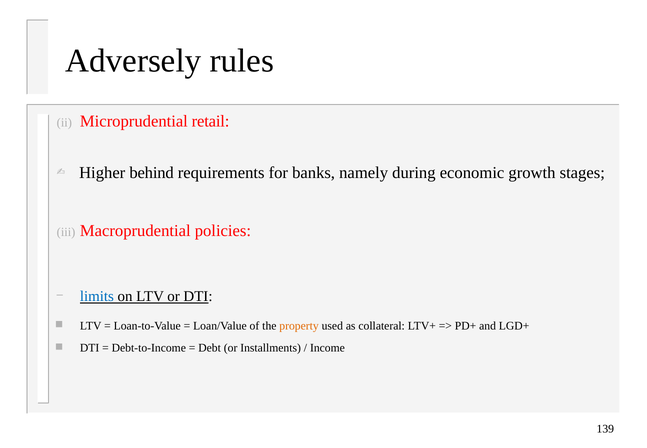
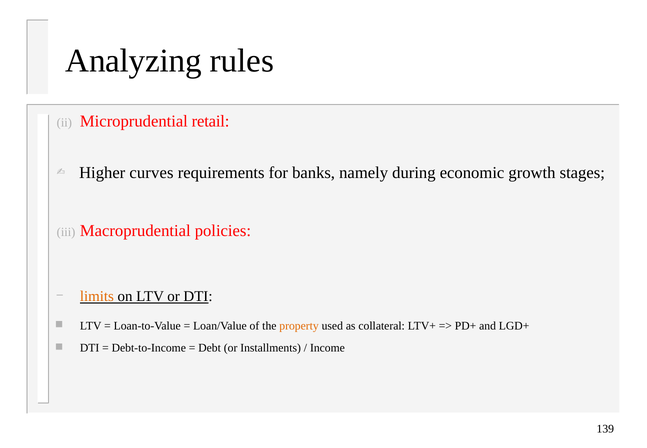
Adversely: Adversely -> Analyzing
behind: behind -> curves
limits colour: blue -> orange
